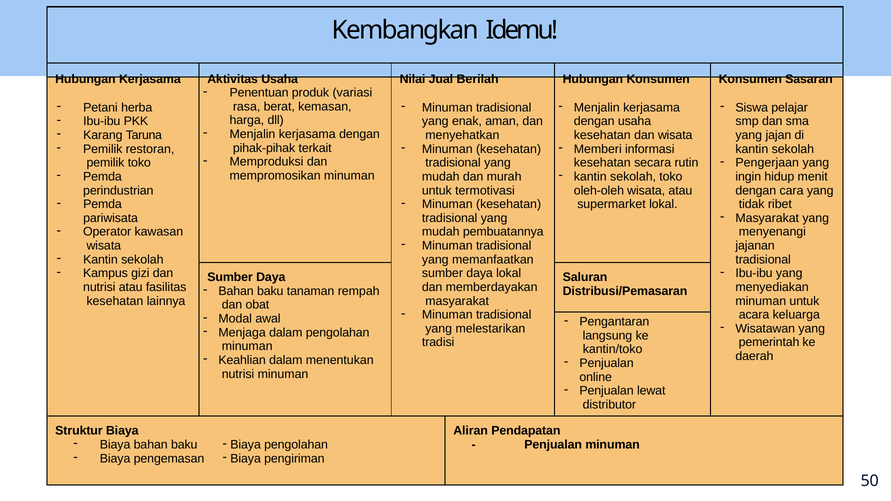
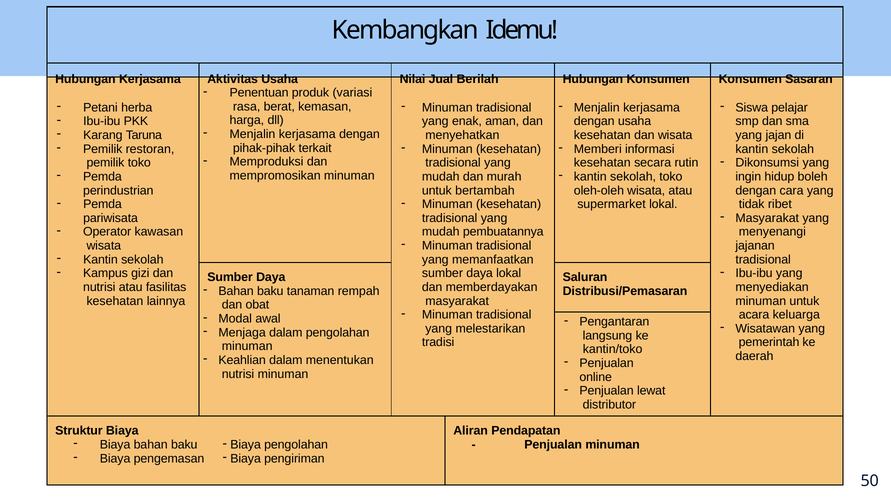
Pengerjaan: Pengerjaan -> Dikonsumsi
menit: menit -> boleh
termotivasi: termotivasi -> bertambah
